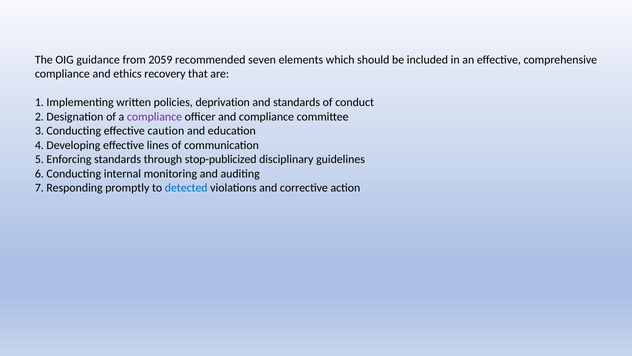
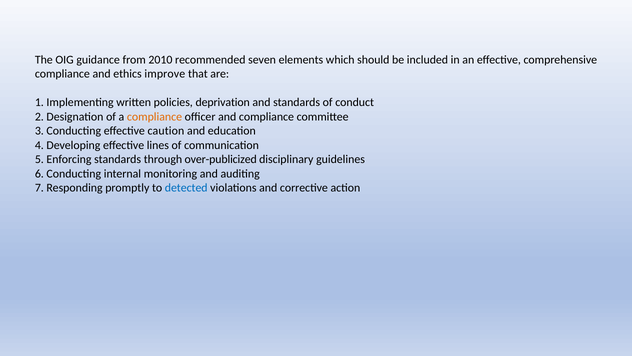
2059: 2059 -> 2010
recovery: recovery -> improve
compliance at (154, 117) colour: purple -> orange
stop-publicized: stop-publicized -> over-publicized
